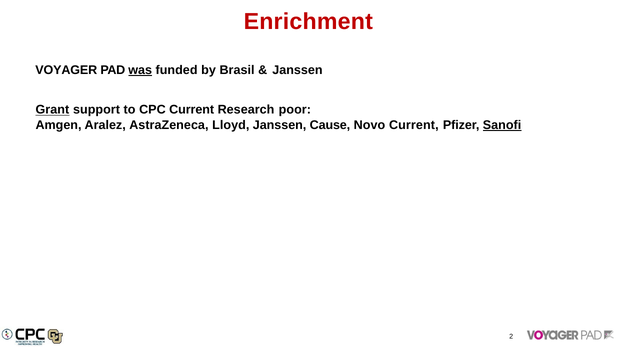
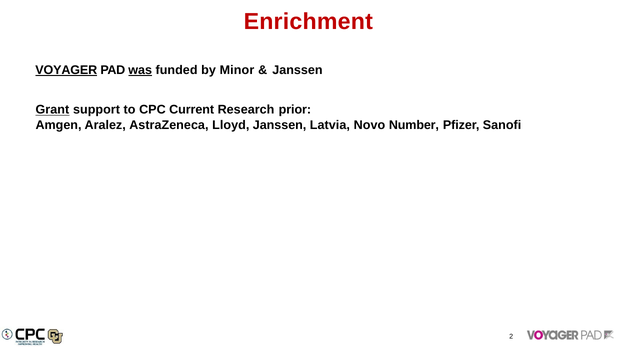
VOYAGER underline: none -> present
Brasil: Brasil -> Minor
poor: poor -> prior
Cause: Cause -> Latvia
Novo Current: Current -> Number
Sanofi underline: present -> none
